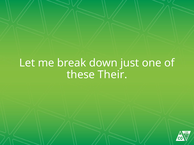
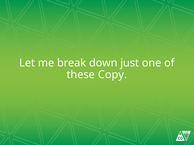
Their: Their -> Copy
